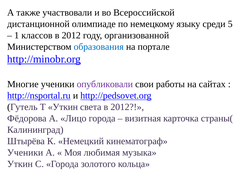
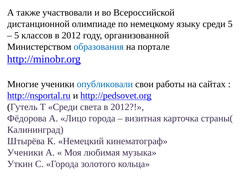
1 at (17, 35): 1 -> 5
опубликовали colour: purple -> blue
Т Уткин: Уткин -> Среди
